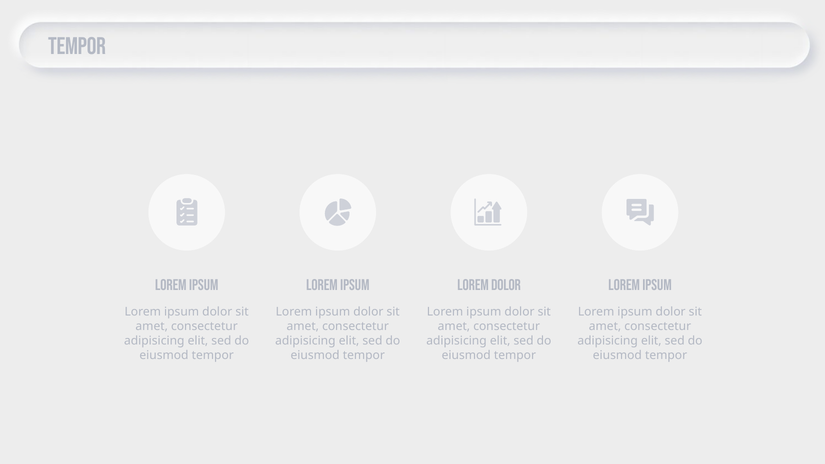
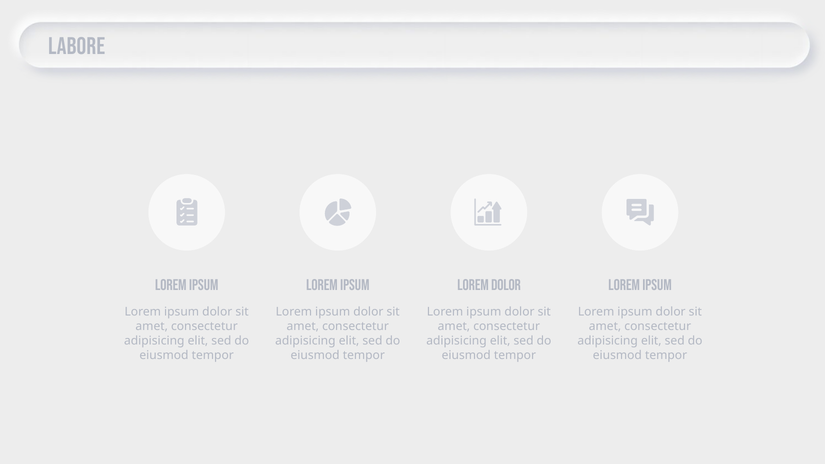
TEMPOR at (77, 46): TEMPOR -> LABORE
